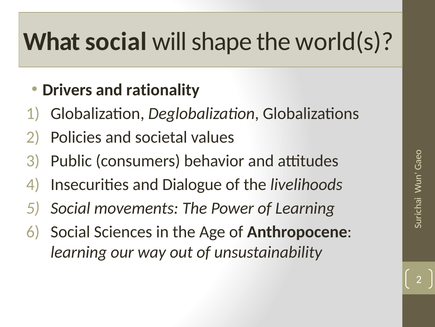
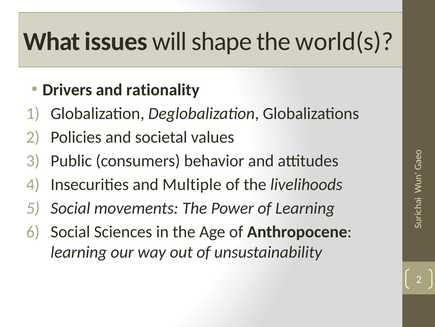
What social: social -> issues
Dialogue: Dialogue -> Multiple
